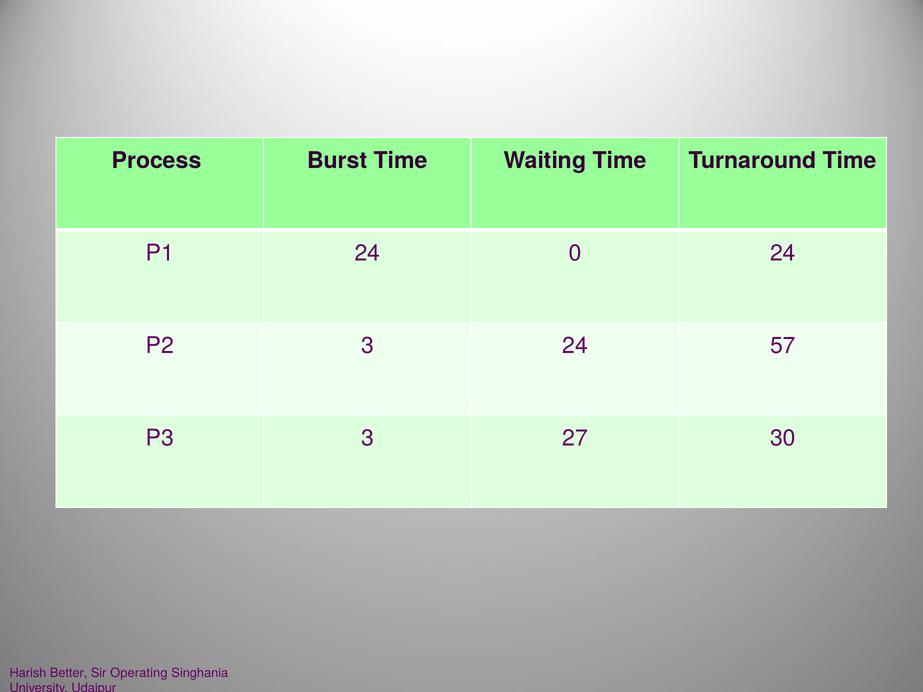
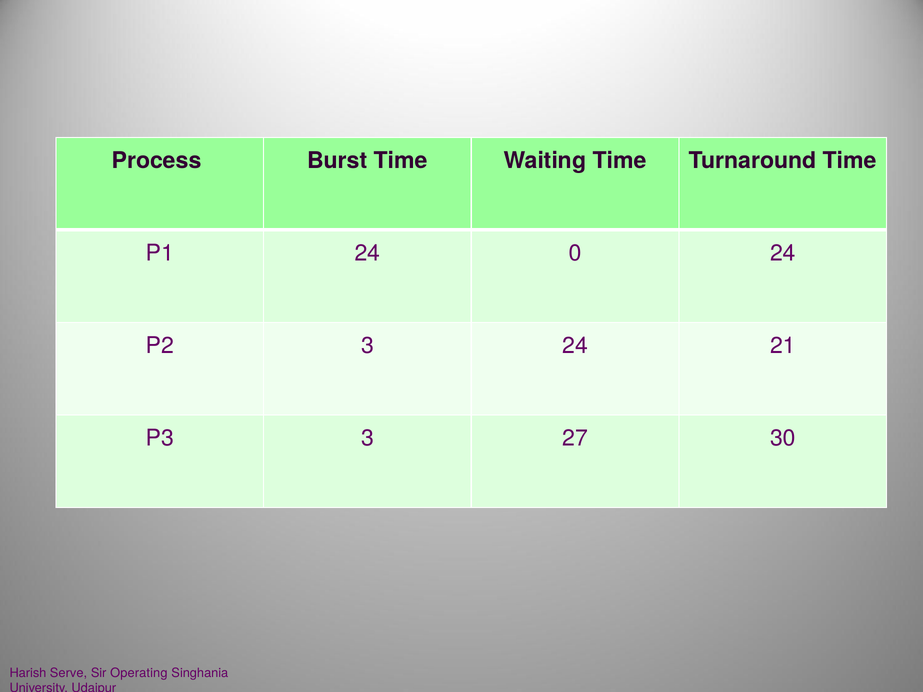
57: 57 -> 21
Better: Better -> Serve
